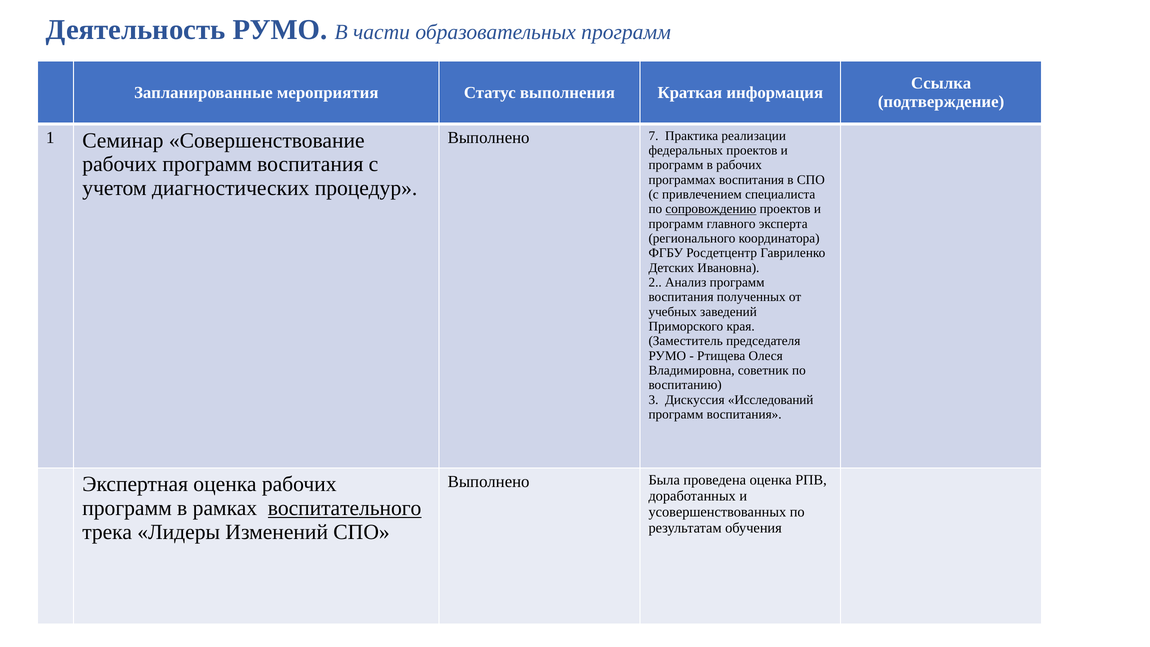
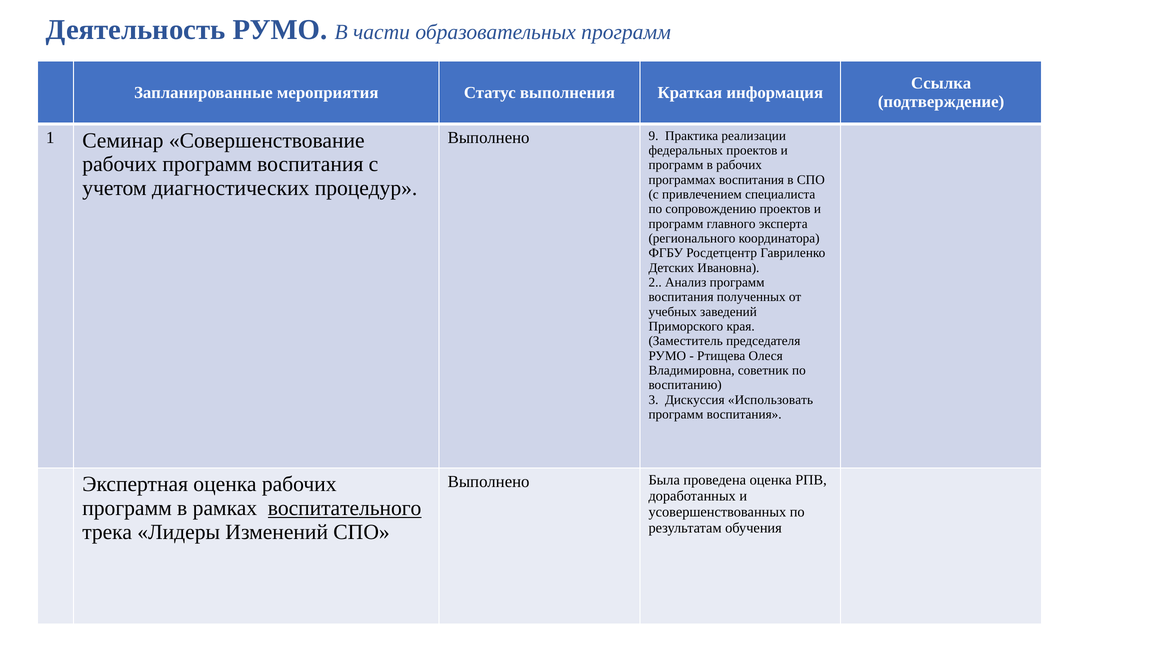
7: 7 -> 9
сопровождению underline: present -> none
Исследований: Исследований -> Использовать
